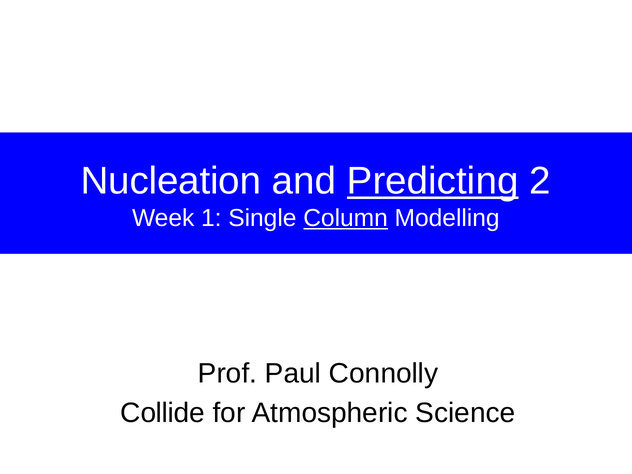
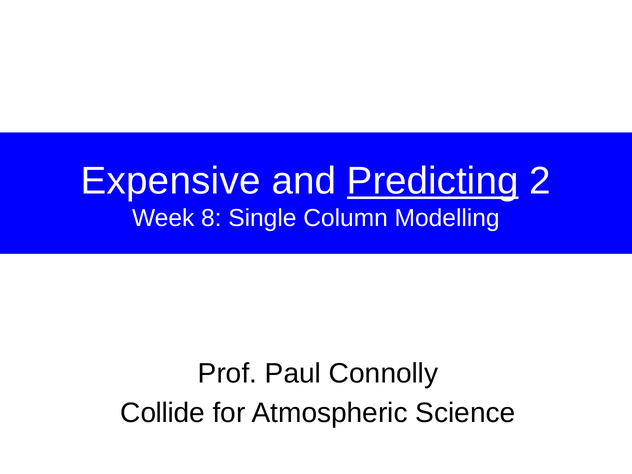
Nucleation: Nucleation -> Expensive
1: 1 -> 8
Column underline: present -> none
